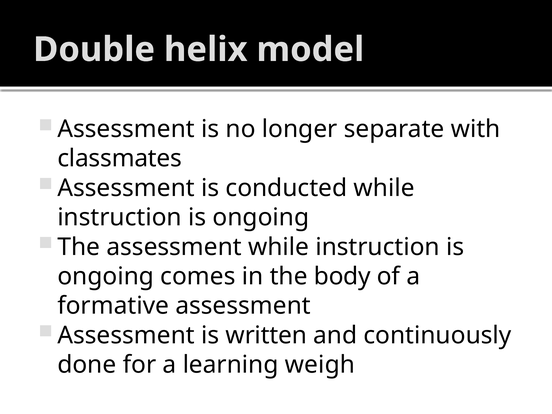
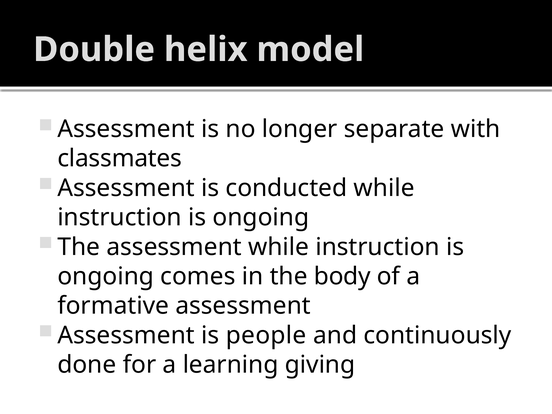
written: written -> people
weigh: weigh -> giving
